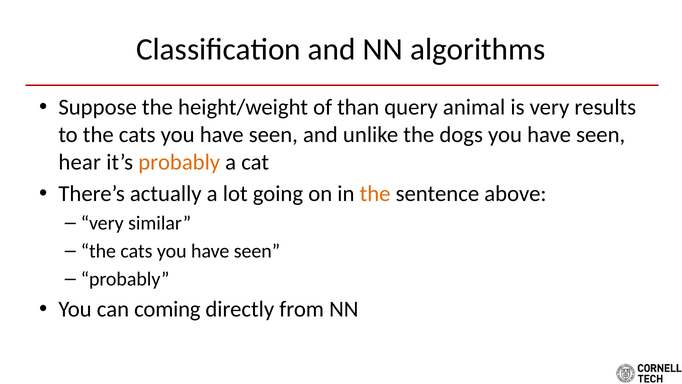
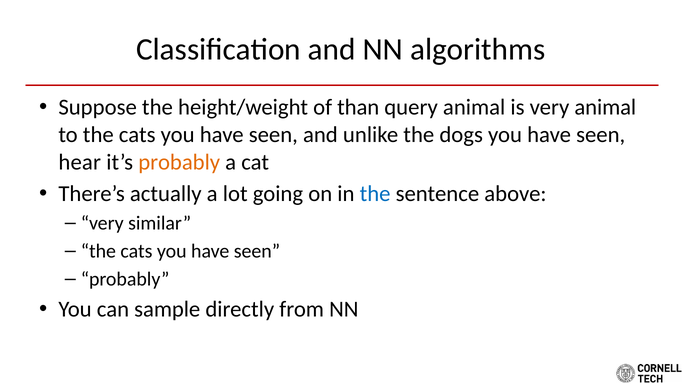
very results: results -> animal
the at (375, 194) colour: orange -> blue
coming: coming -> sample
